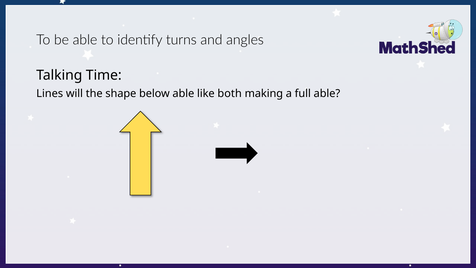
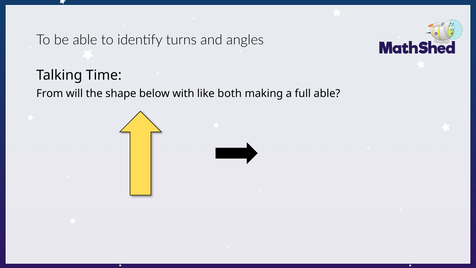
Lines: Lines -> From
below able: able -> with
